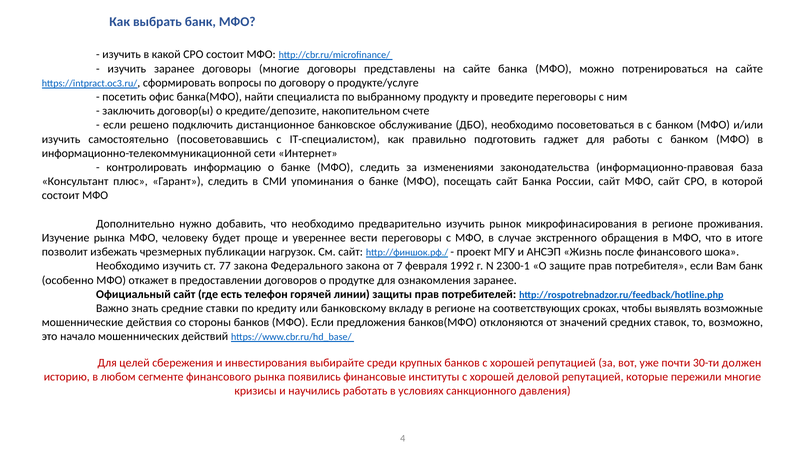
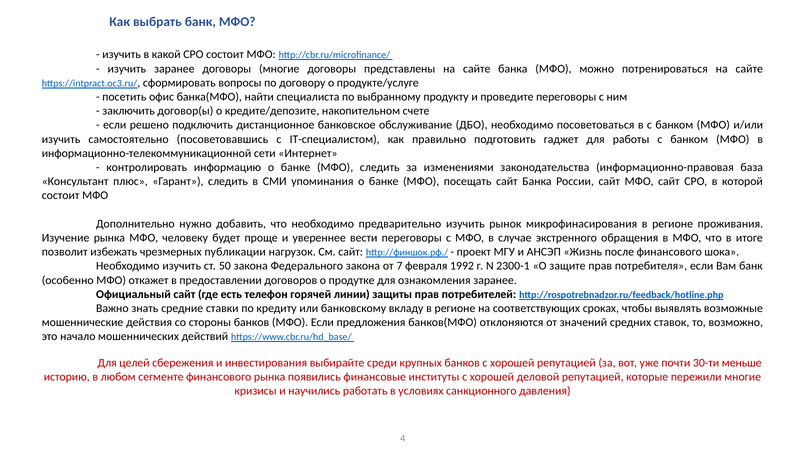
77: 77 -> 50
должен: должен -> меньше
